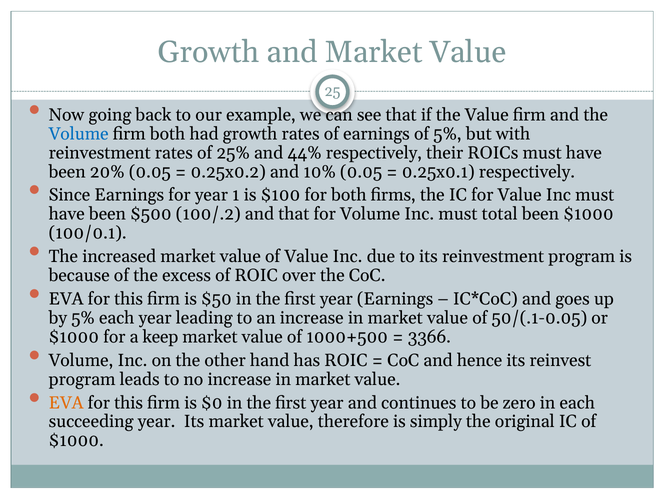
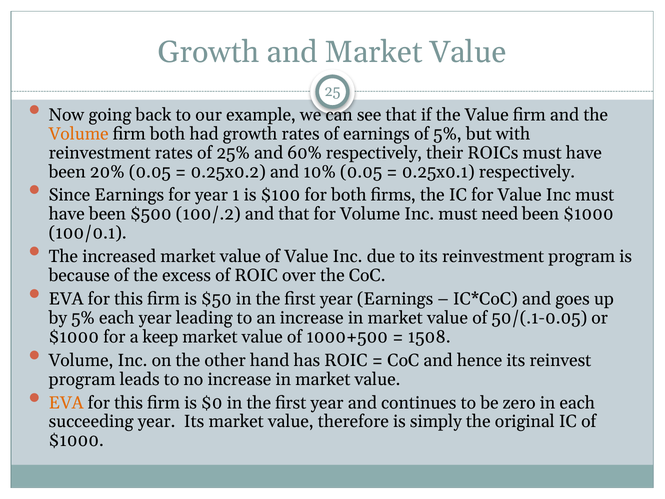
Volume at (79, 134) colour: blue -> orange
44%: 44% -> 60%
total: total -> need
3366: 3366 -> 1508
